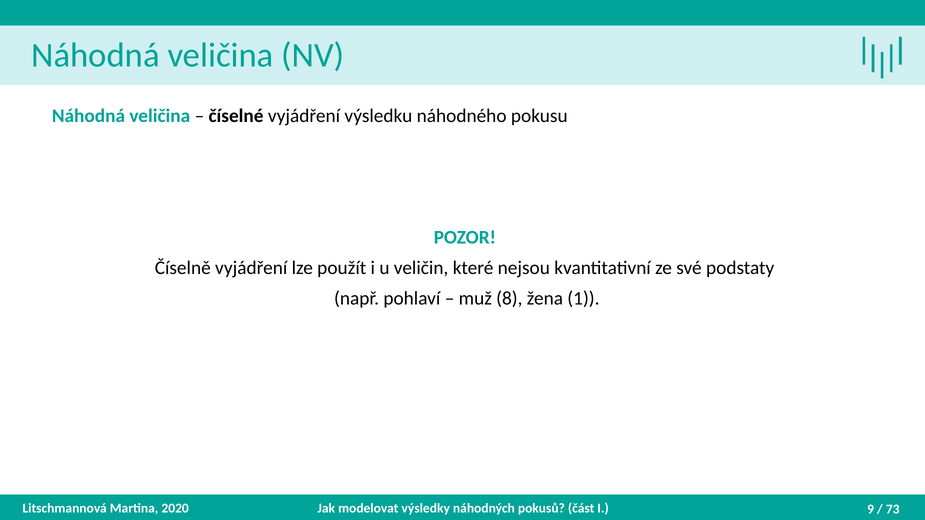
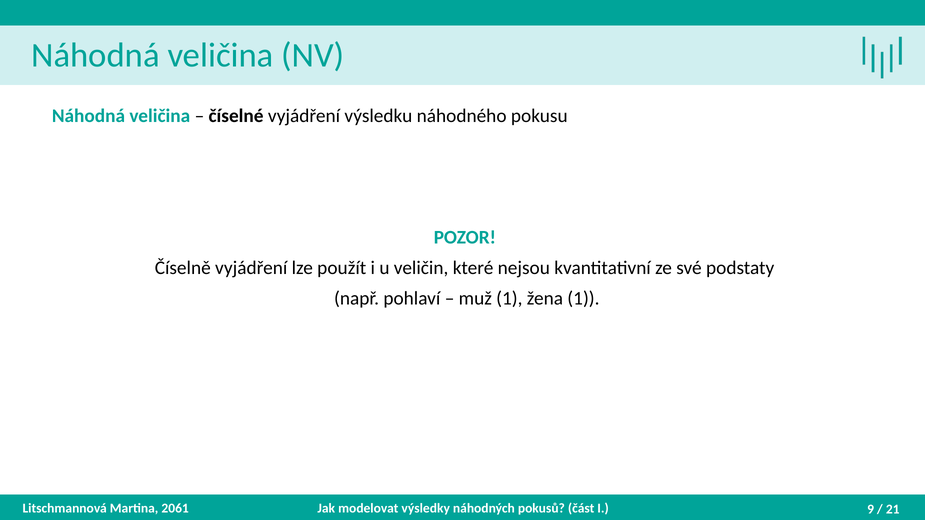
muž 8: 8 -> 1
2020: 2020 -> 2061
73: 73 -> 21
